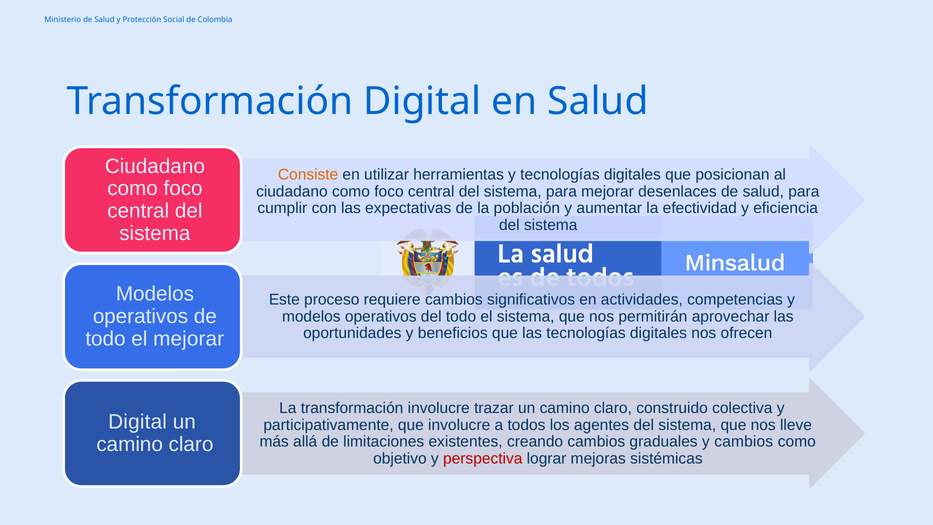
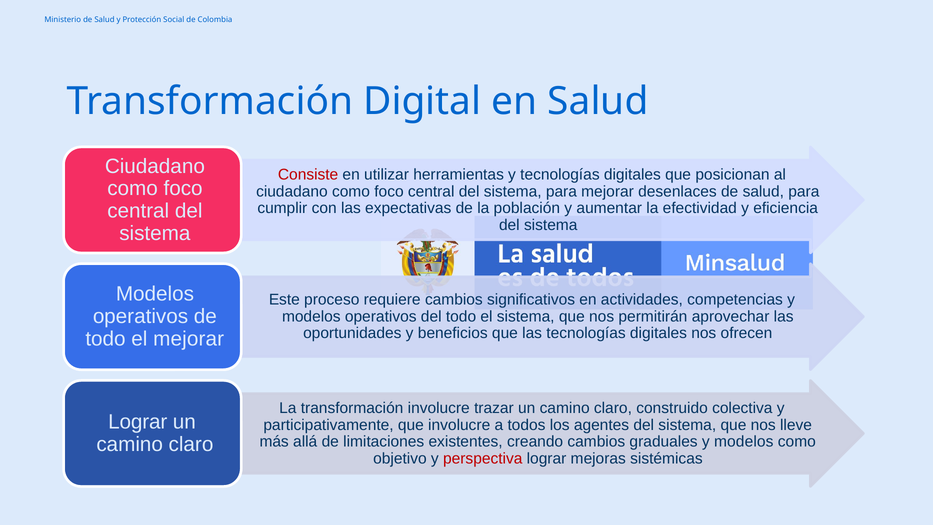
Consiste colour: orange -> red
Digital at (138, 422): Digital -> Lograr
graduales y cambios: cambios -> modelos
